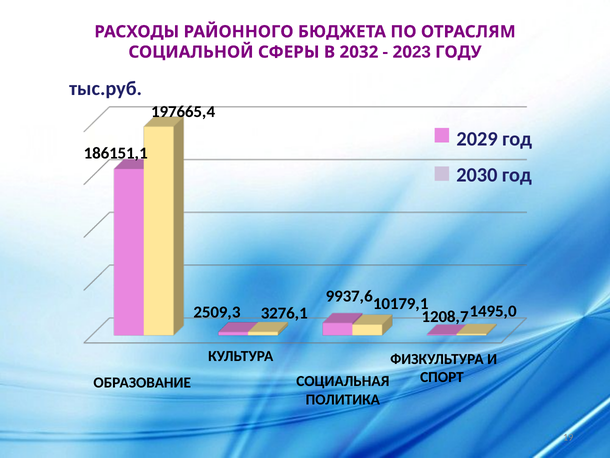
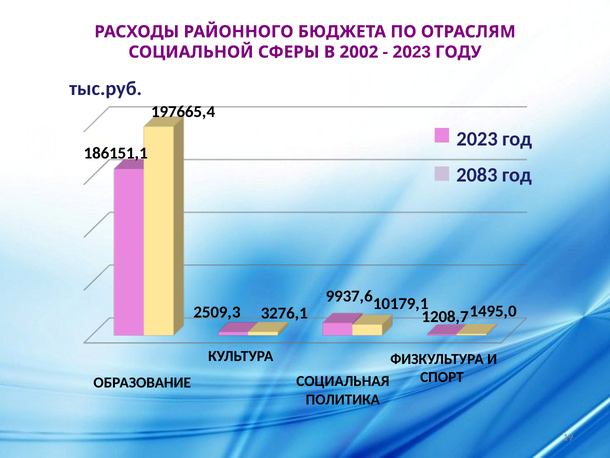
2032: 2032 -> 2002
2029: 2029 -> 2023
2030: 2030 -> 2083
